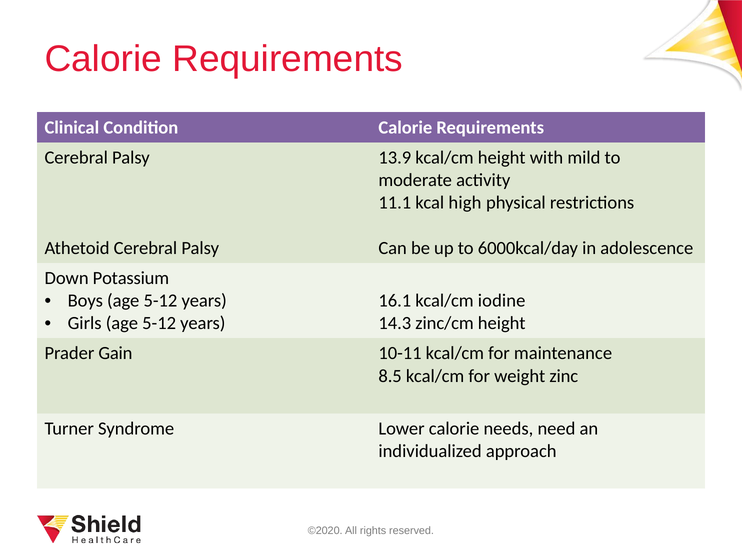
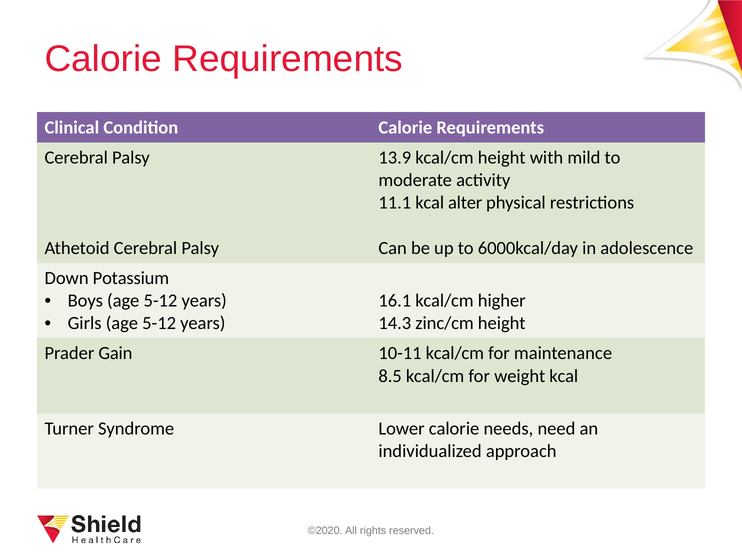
high: high -> alter
iodine: iodine -> higher
weight zinc: zinc -> kcal
